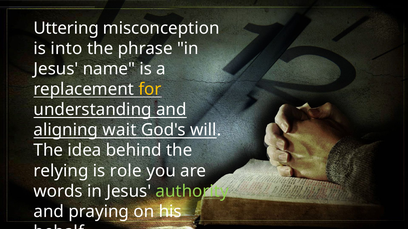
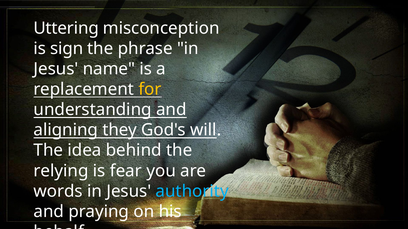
into: into -> sign
wait: wait -> they
role: role -> fear
authority colour: light green -> light blue
